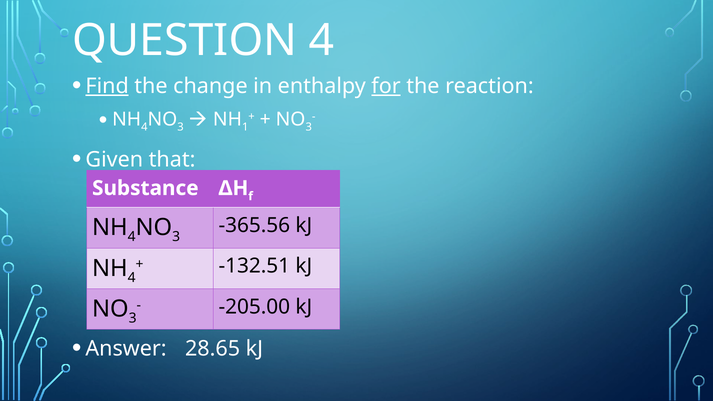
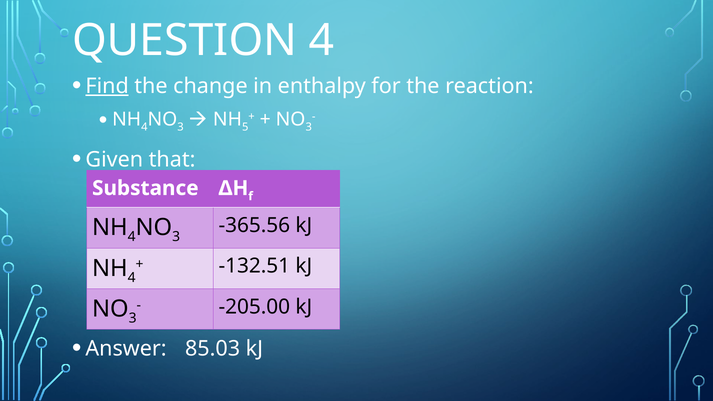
for underline: present -> none
1: 1 -> 5
28.65: 28.65 -> 85.03
